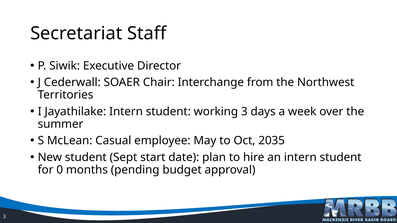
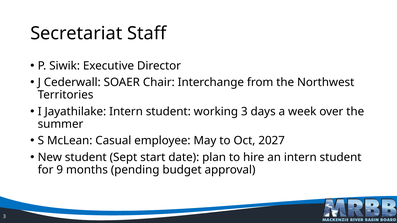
2035: 2035 -> 2027
0: 0 -> 9
